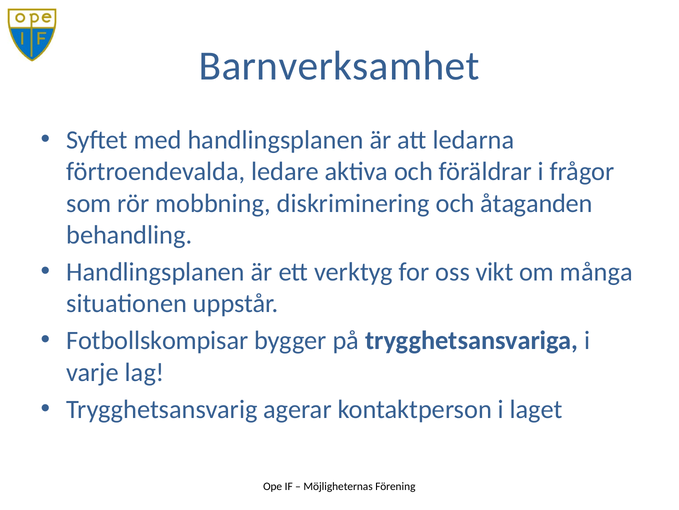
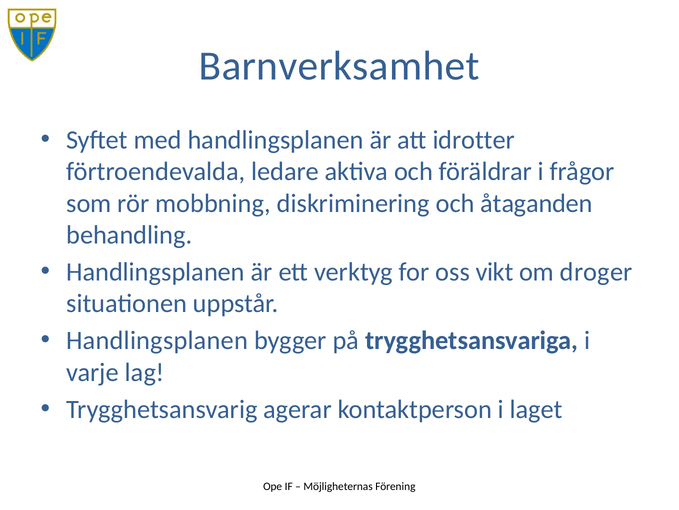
ledarna: ledarna -> idrotter
många: många -> droger
Fotbollskompisar at (157, 340): Fotbollskompisar -> Handlingsplanen
